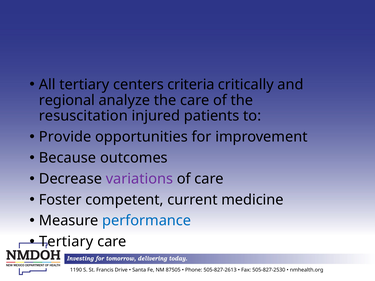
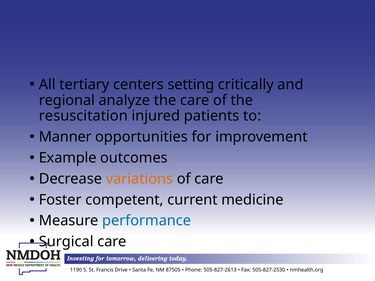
criteria: criteria -> setting
Provide: Provide -> Manner
Because: Because -> Example
variations colour: purple -> orange
Tertiary at (66, 242): Tertiary -> Surgical
